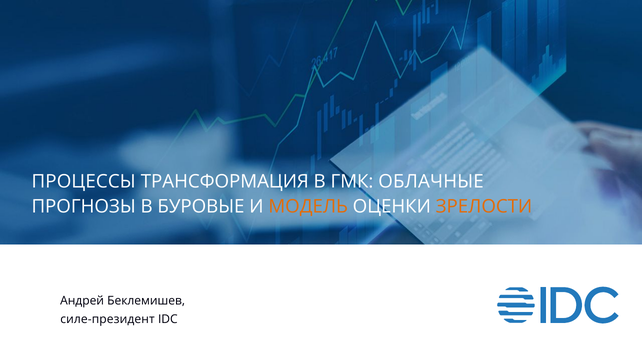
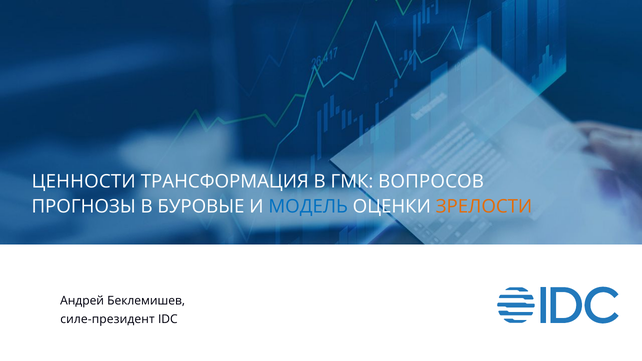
ПРОЦЕССЫ: ПРОЦЕССЫ -> ЦЕННОСТИ
ОБЛАЧНЫЕ: ОБЛАЧНЫЕ -> ВОПРОСОВ
МОДЕЛЬ colour: orange -> blue
